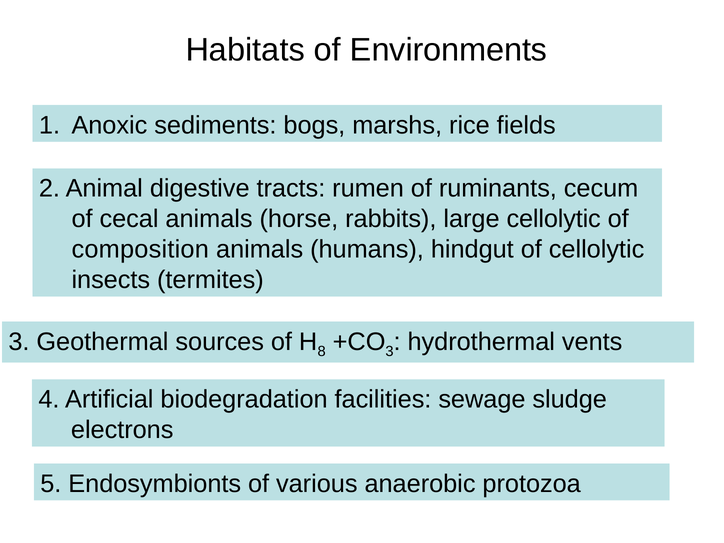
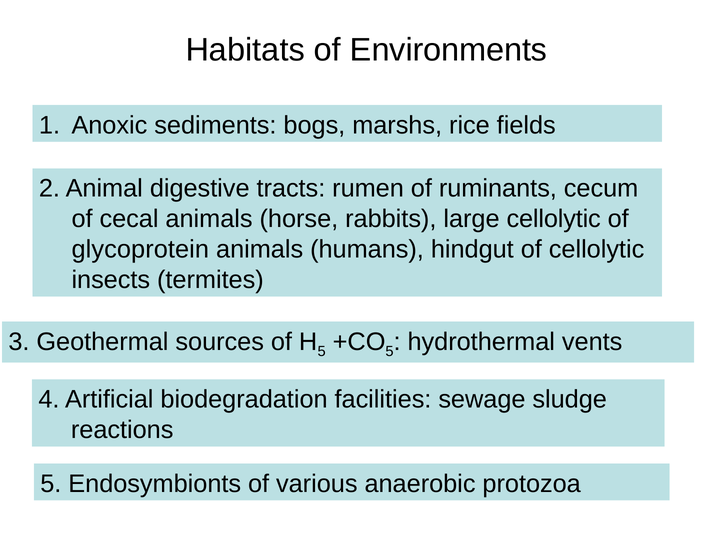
composition: composition -> glycoprotein
8 at (322, 351): 8 -> 5
3 at (390, 351): 3 -> 5
electrons: electrons -> reactions
